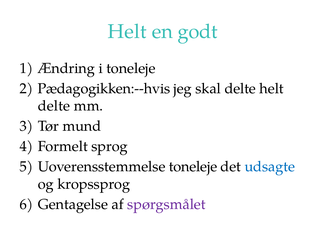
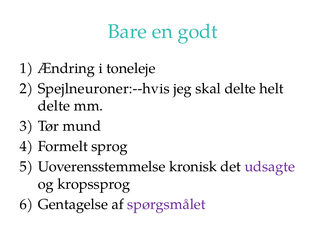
Helt at (127, 31): Helt -> Bare
Pædagogikken:--hvis: Pædagogikken:--hvis -> Spejlneuroner:--hvis
Uoverensstemmelse toneleje: toneleje -> kronisk
udsagte colour: blue -> purple
